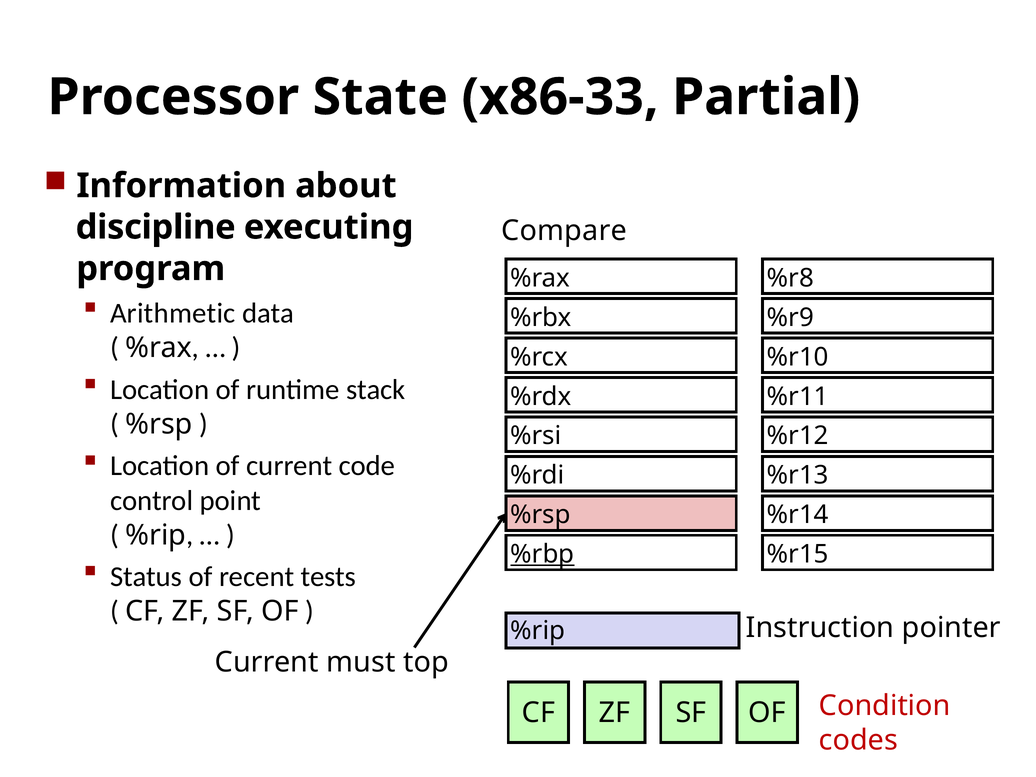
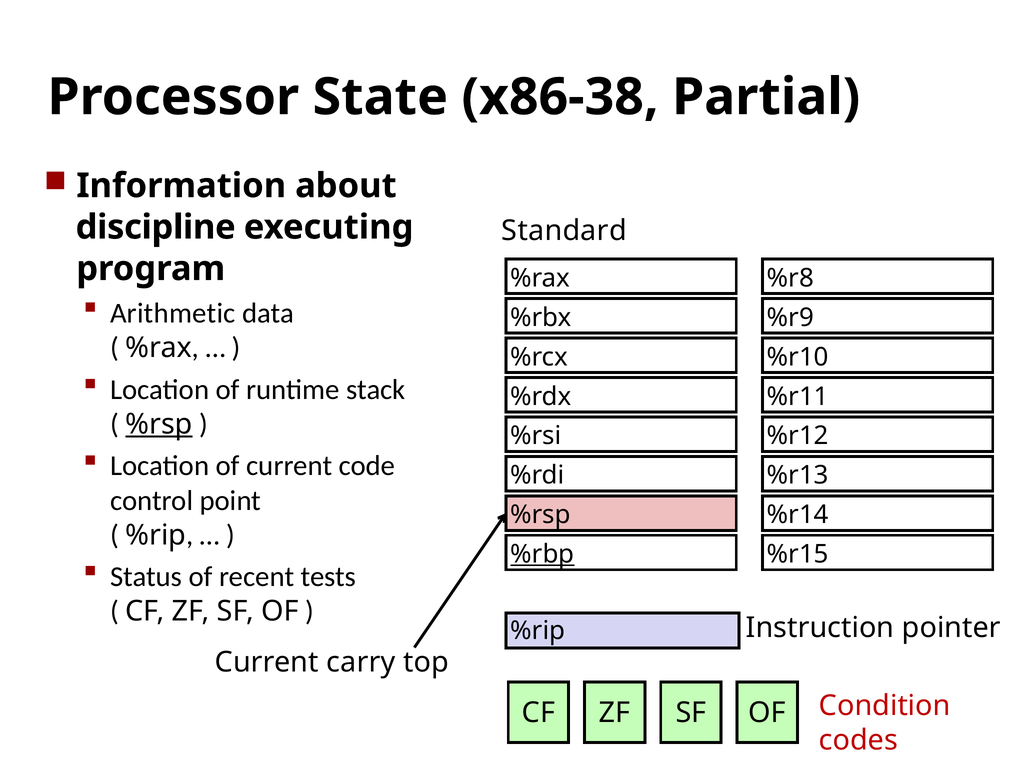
x86-33: x86-33 -> x86-38
Compare: Compare -> Standard
%rsp at (159, 424) underline: none -> present
must: must -> carry
